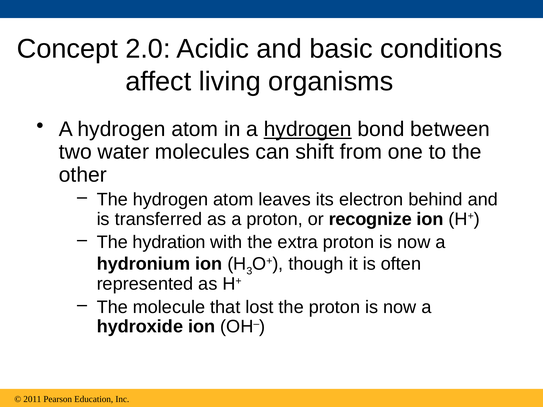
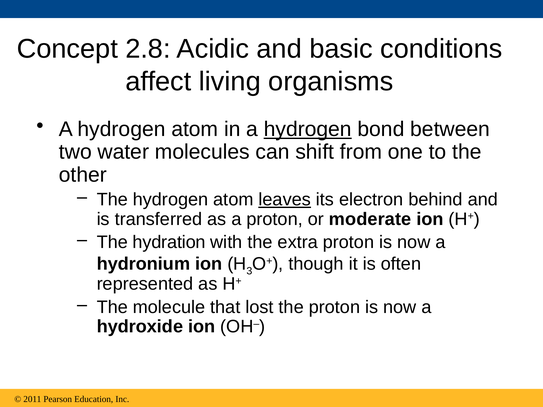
2.0: 2.0 -> 2.8
leaves underline: none -> present
recognize: recognize -> moderate
